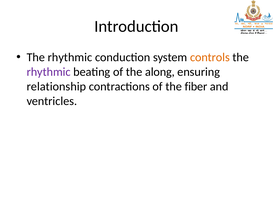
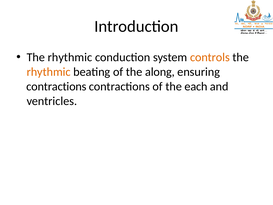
rhythmic at (49, 72) colour: purple -> orange
relationship at (56, 86): relationship -> contractions
fiber: fiber -> each
